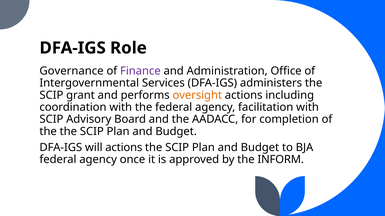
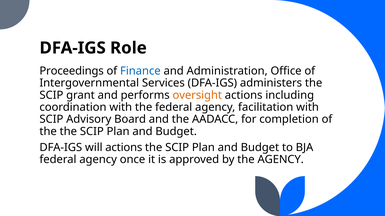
Governance: Governance -> Proceedings
Finance colour: purple -> blue
the INFORM: INFORM -> AGENCY
